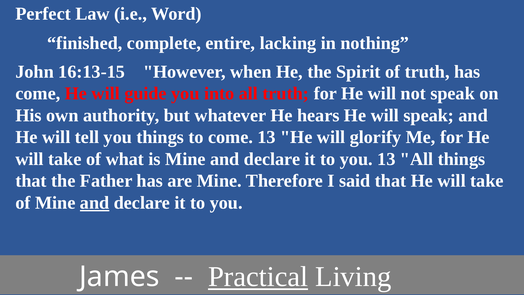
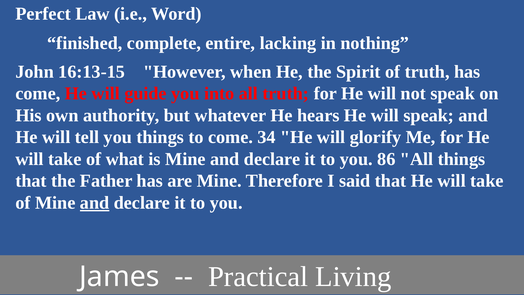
come 13: 13 -> 34
you 13: 13 -> 86
Practical underline: present -> none
